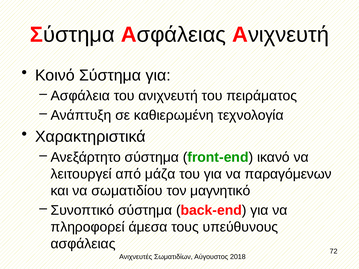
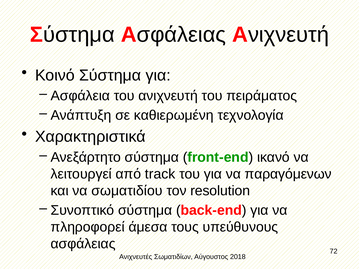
μάζα: μάζα -> track
μαγνητικό: μαγνητικό -> resolution
